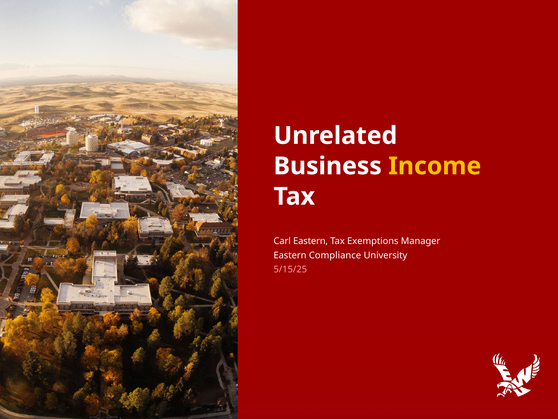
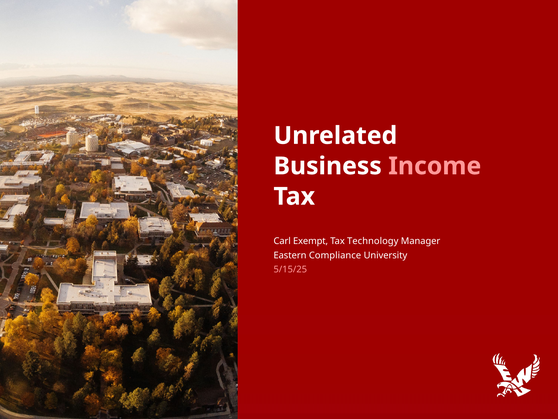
Income colour: yellow -> pink
Carl Eastern: Eastern -> Exempt
Exemptions: Exemptions -> Technology
